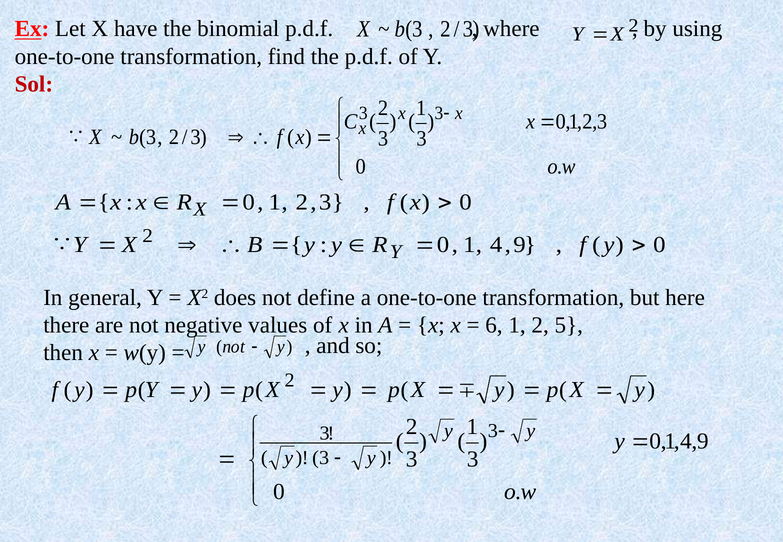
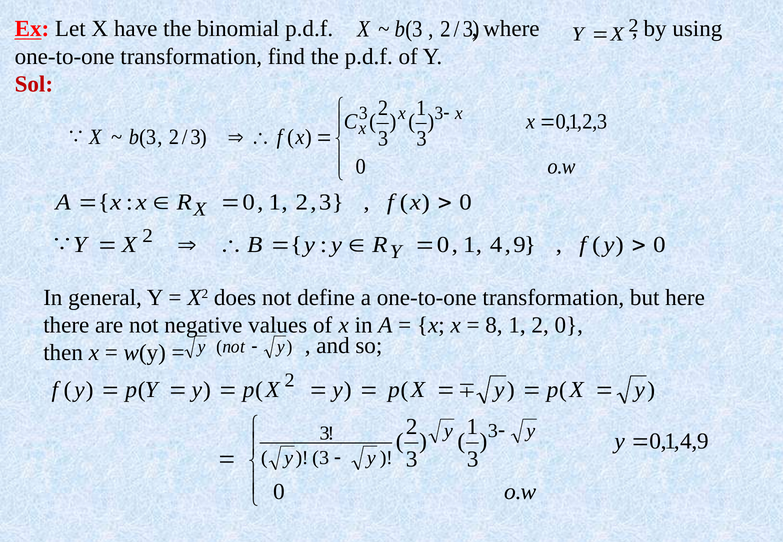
6: 6 -> 8
2 5: 5 -> 0
